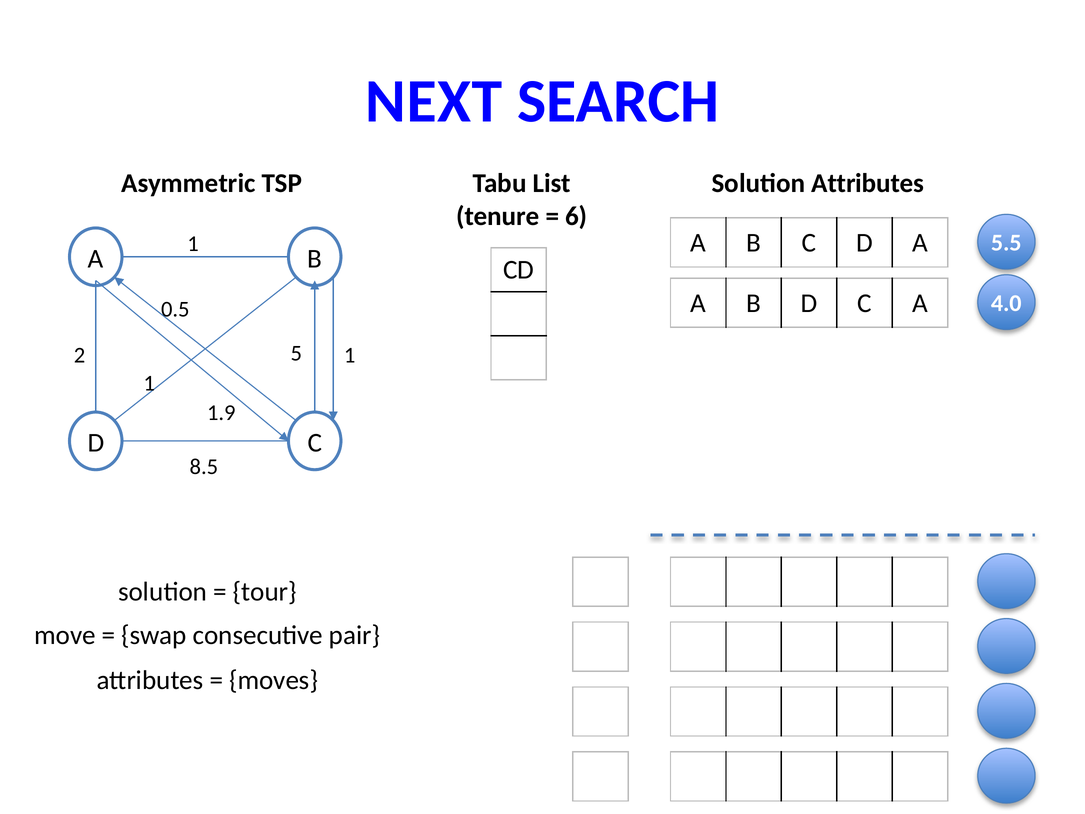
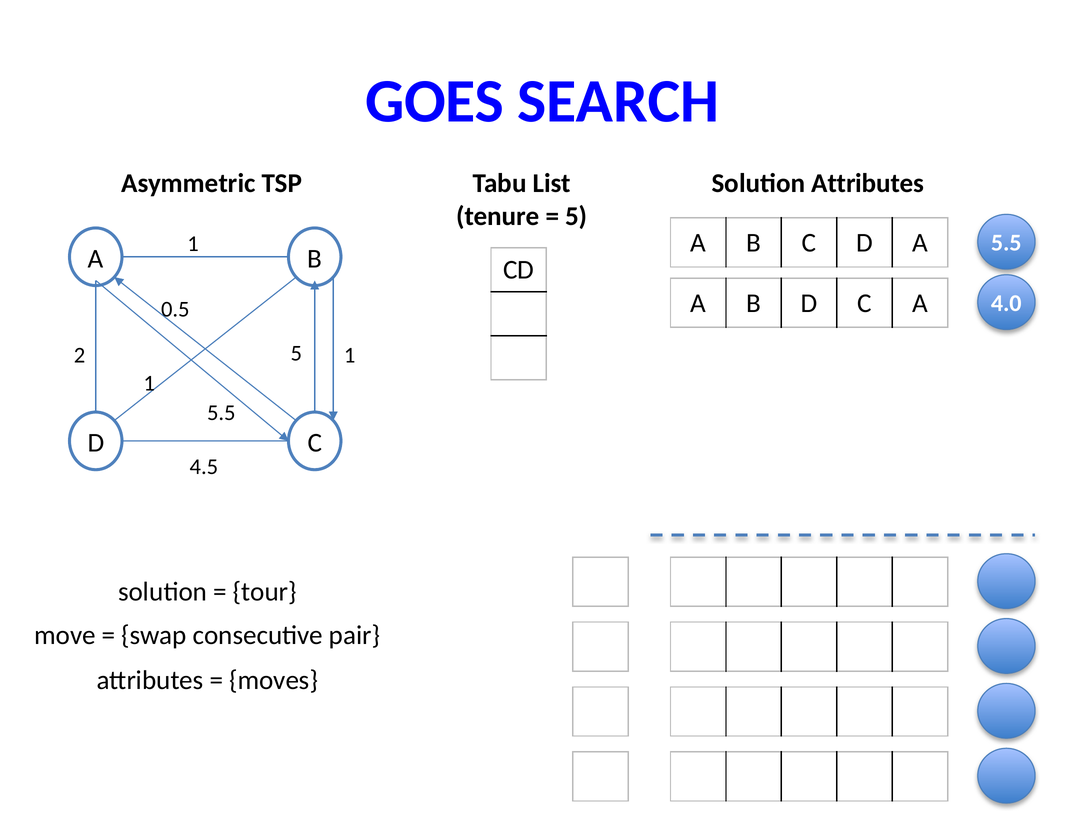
NEXT: NEXT -> GOES
6 at (576, 216): 6 -> 5
1.9 at (221, 412): 1.9 -> 5.5
8.5: 8.5 -> 4.5
